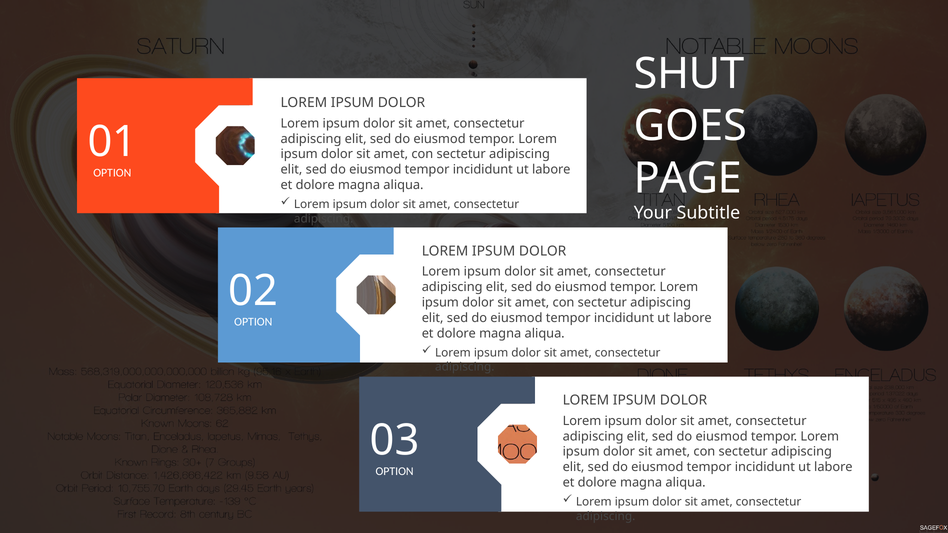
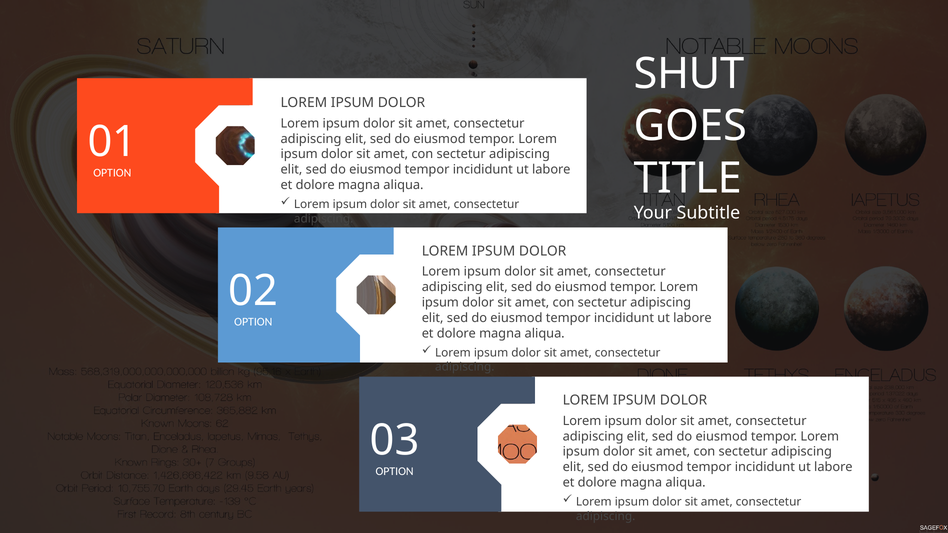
PAGE: PAGE -> TITLE
